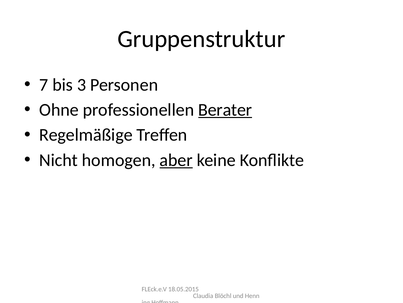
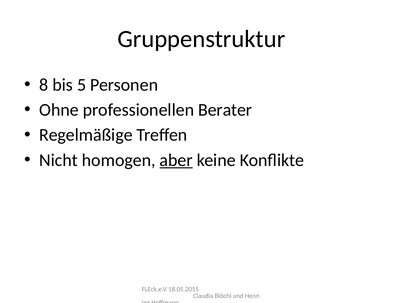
7: 7 -> 8
3: 3 -> 5
Berater underline: present -> none
